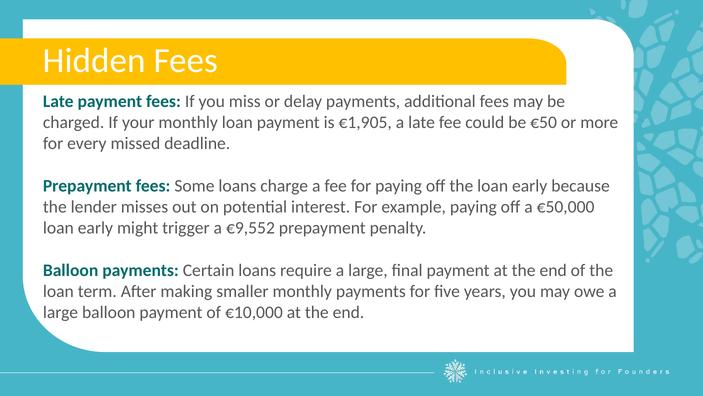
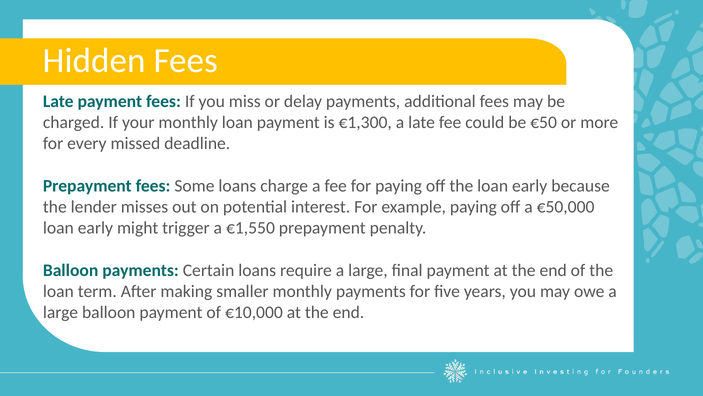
€1,905: €1,905 -> €1,300
€9,552: €9,552 -> €1,550
